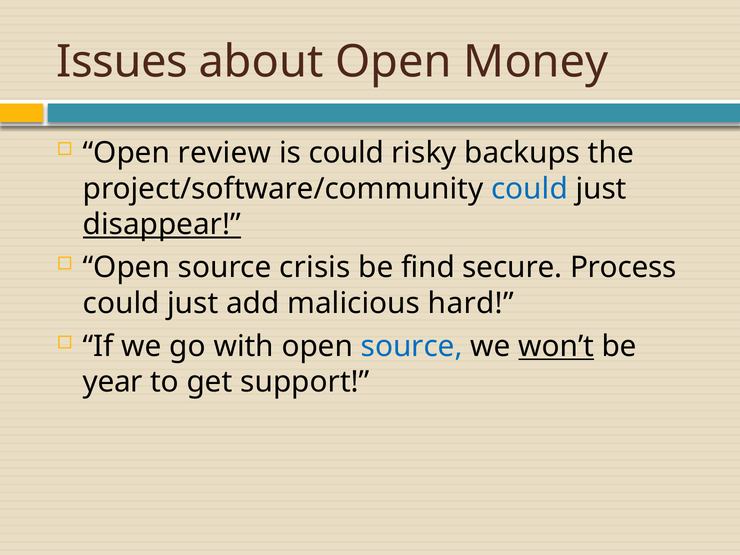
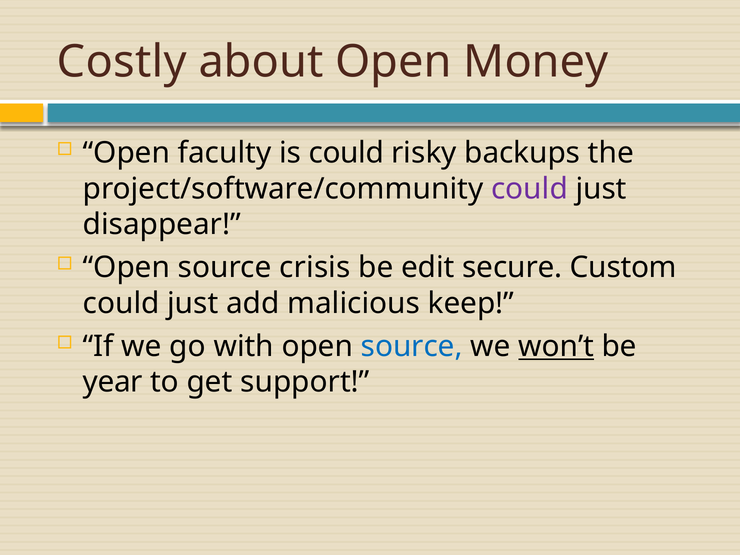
Issues: Issues -> Costly
review: review -> faculty
could at (529, 189) colour: blue -> purple
disappear underline: present -> none
find: find -> edit
Process: Process -> Custom
hard: hard -> keep
